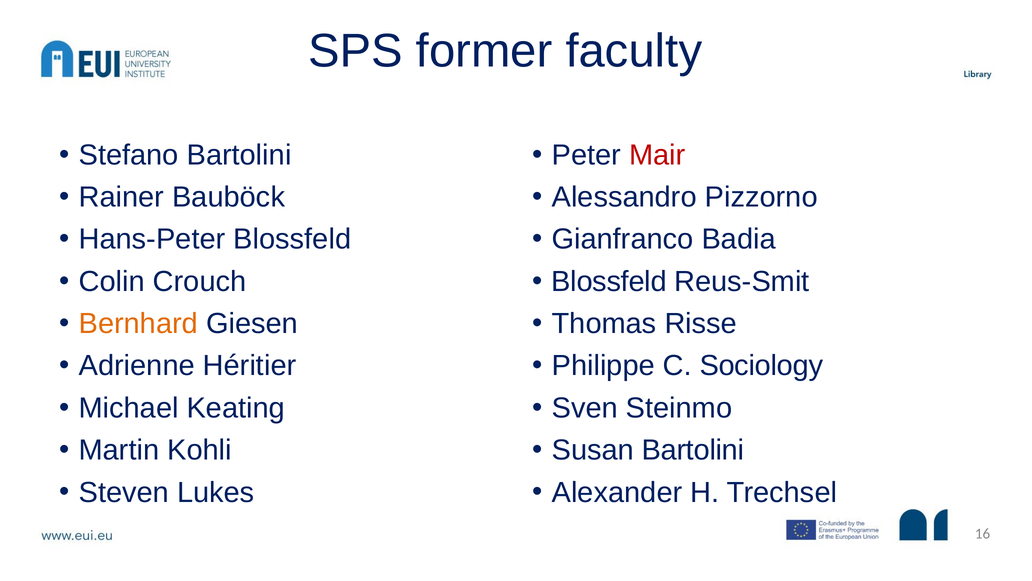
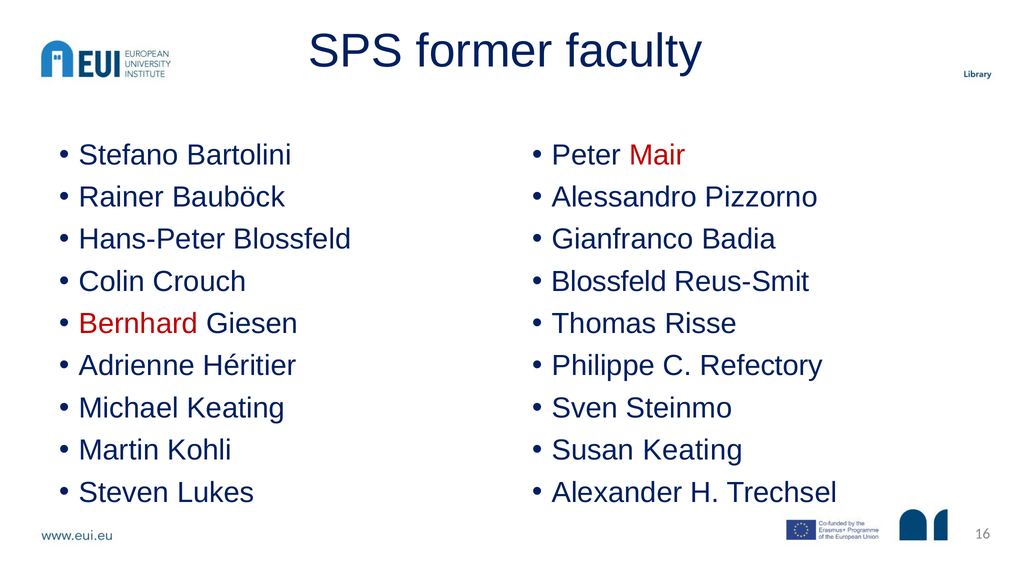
Bernhard colour: orange -> red
Sociology: Sociology -> Refectory
Susan Bartolini: Bartolini -> Keating
